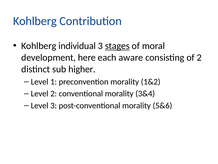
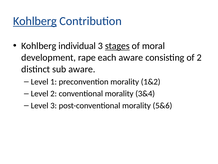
Kohlberg at (35, 21) underline: none -> present
here: here -> rape
sub higher: higher -> aware
